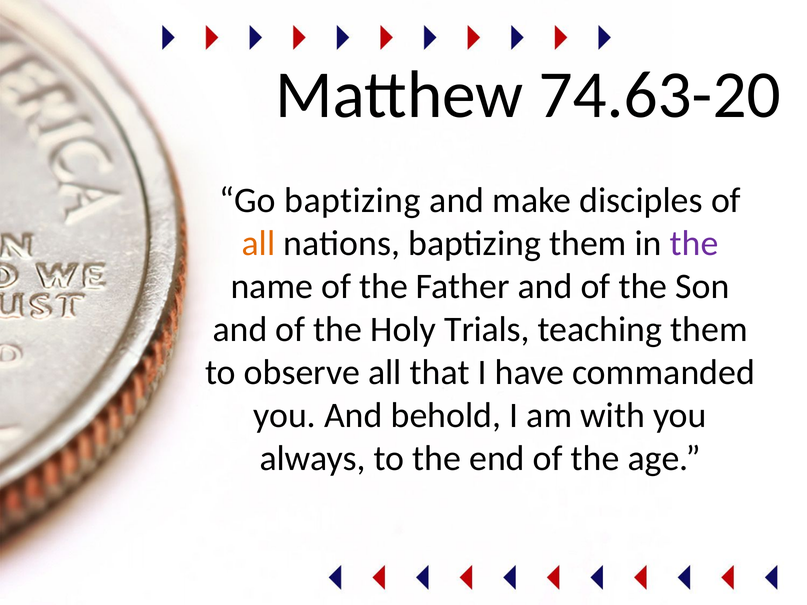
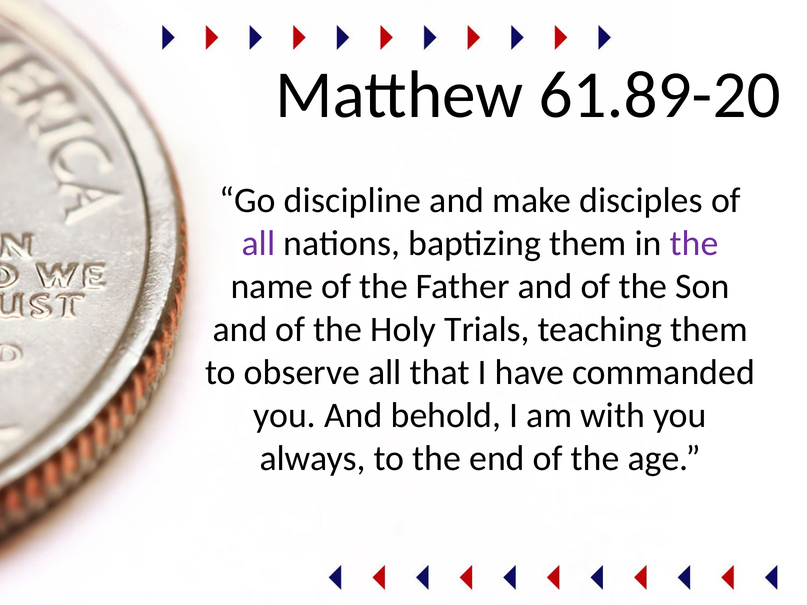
74.63-20: 74.63-20 -> 61.89-20
Go baptizing: baptizing -> discipline
all at (259, 244) colour: orange -> purple
